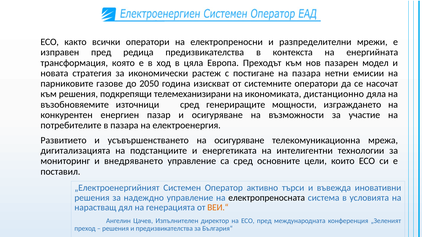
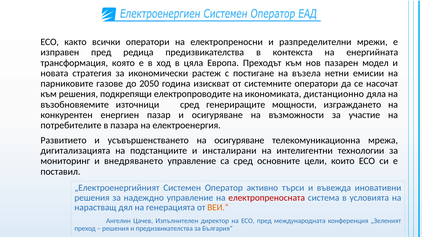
на пазара: пазара -> възела
телемеханизирани: телемеханизирани -> електропроводите
енергетиката: енергетиката -> инсталирани
електропреносната colour: black -> red
